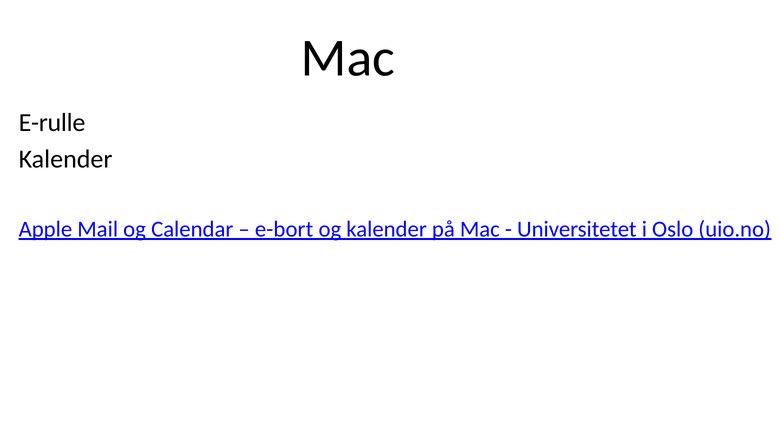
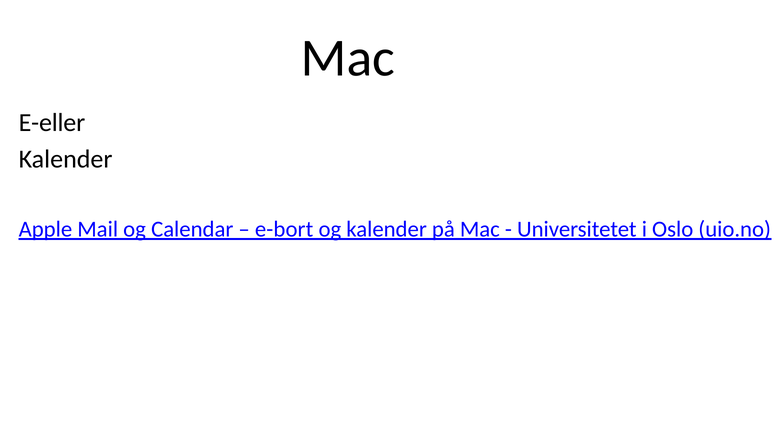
E-rulle: E-rulle -> E-eller
